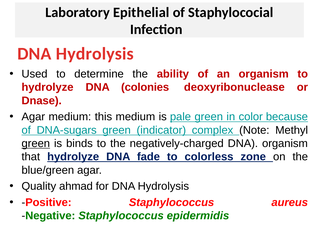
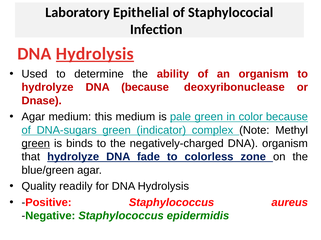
Hydrolysis at (95, 54) underline: none -> present
DNA colonies: colonies -> because
ahmad: ahmad -> readily
